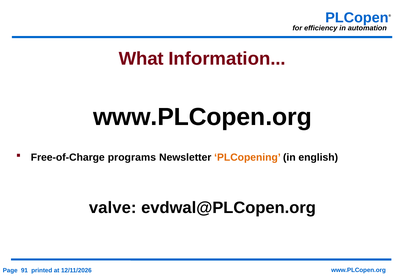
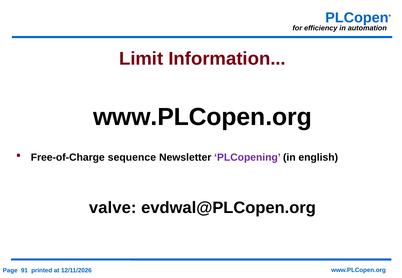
What: What -> Limit
programs: programs -> sequence
PLCopening colour: orange -> purple
